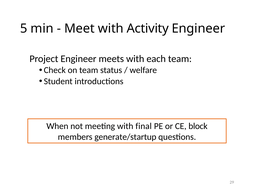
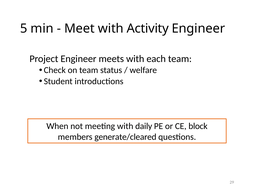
final: final -> daily
generate/startup: generate/startup -> generate/cleared
